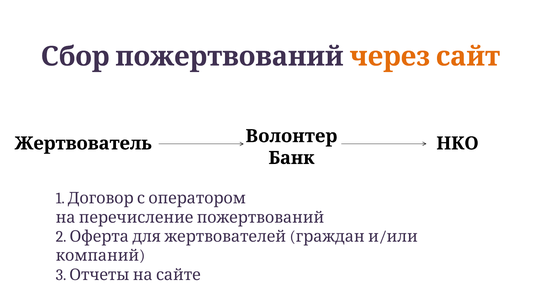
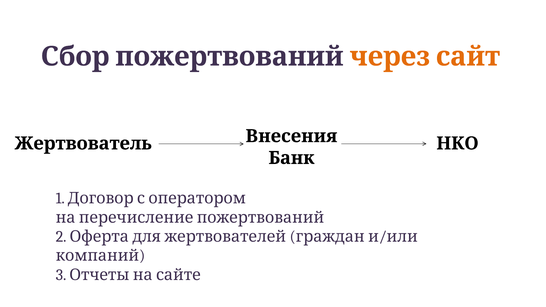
Волонтер: Волонтер -> Внесения
